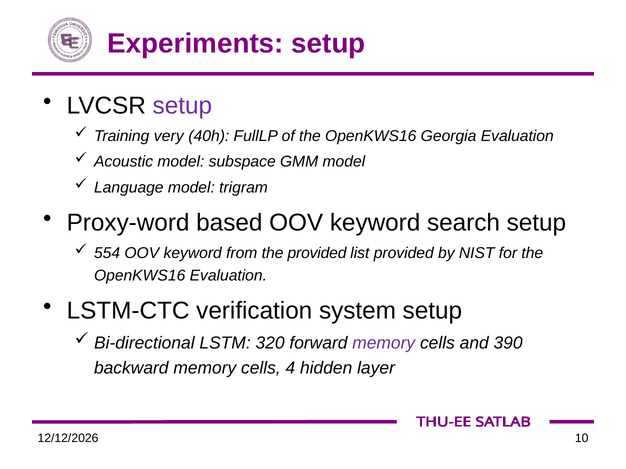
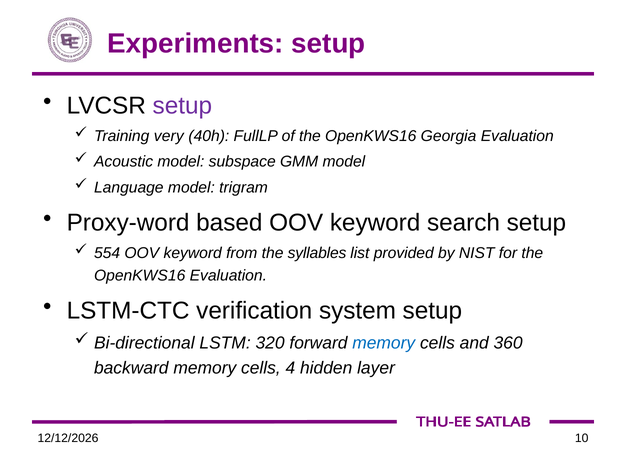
the provided: provided -> syllables
memory at (384, 343) colour: purple -> blue
390: 390 -> 360
